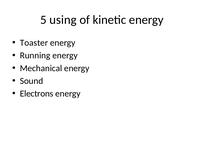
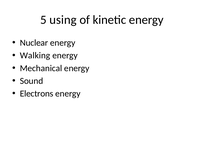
Toaster: Toaster -> Nuclear
Running: Running -> Walking
